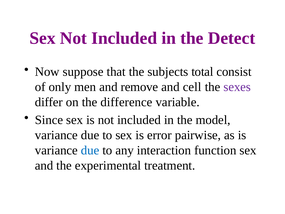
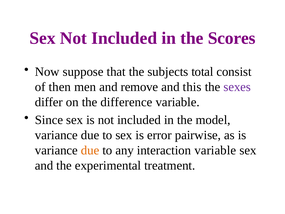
Detect: Detect -> Scores
only: only -> then
cell: cell -> this
due at (90, 150) colour: blue -> orange
interaction function: function -> variable
